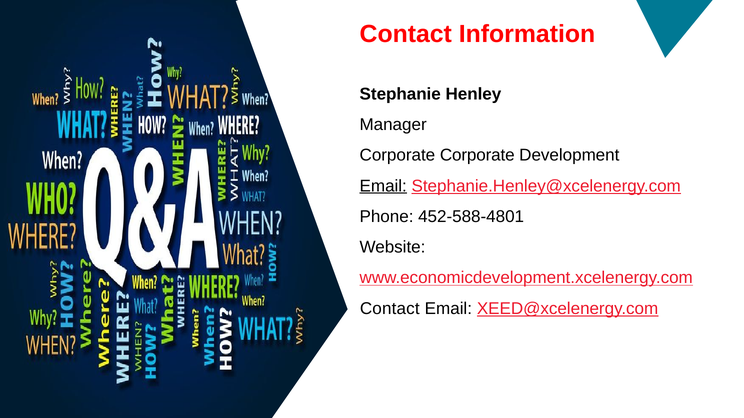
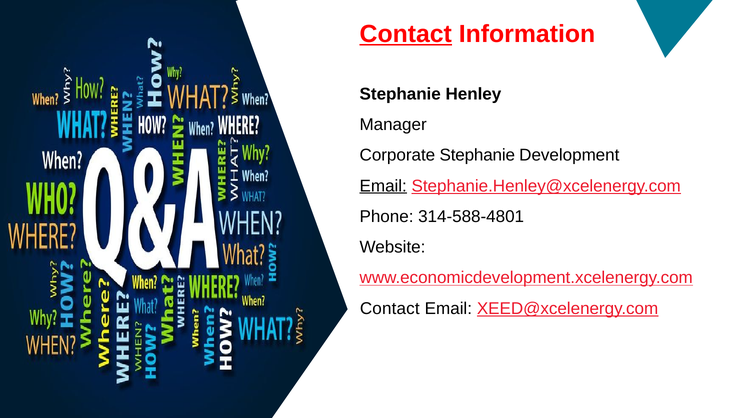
Contact at (406, 34) underline: none -> present
Corporate Corporate: Corporate -> Stephanie
452-588-4801: 452-588-4801 -> 314-588-4801
